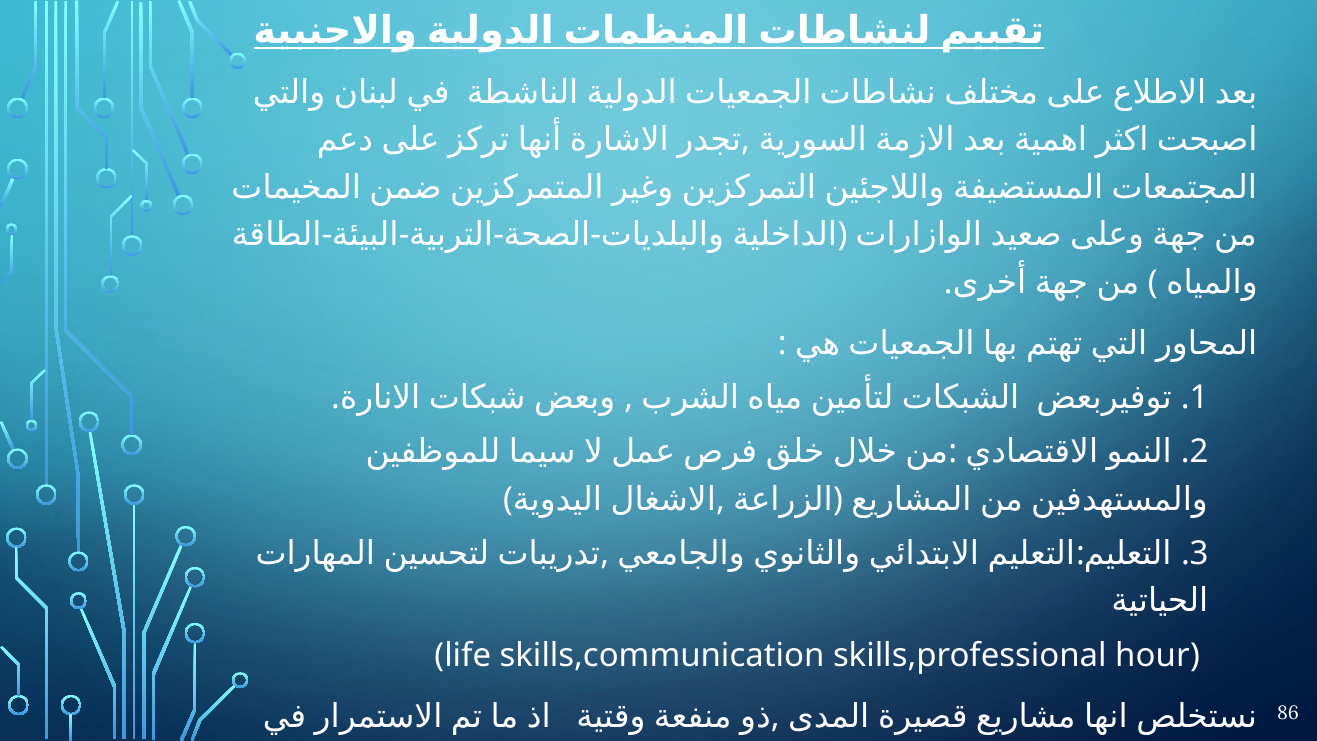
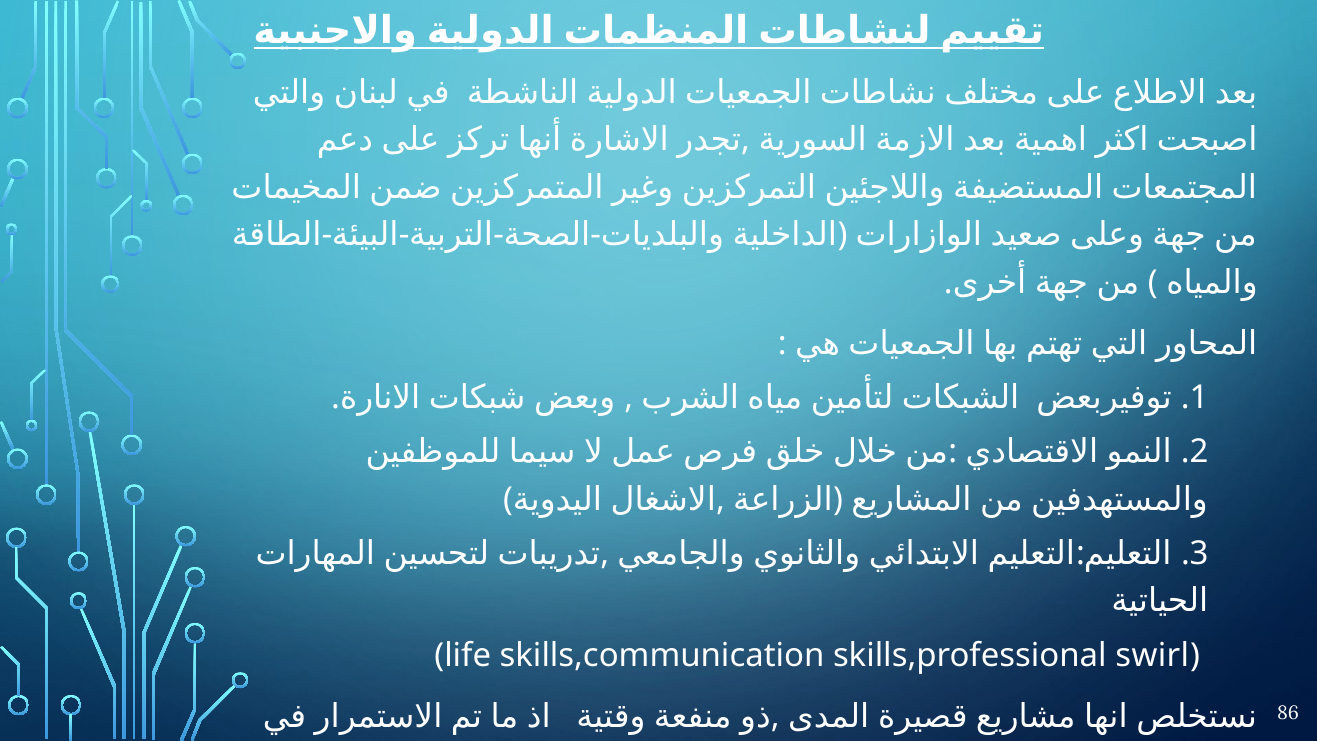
hour: hour -> swirl
